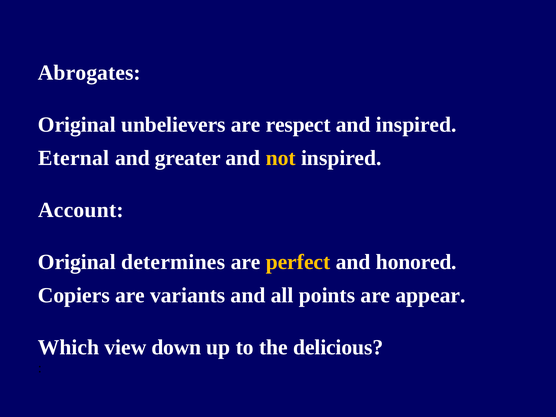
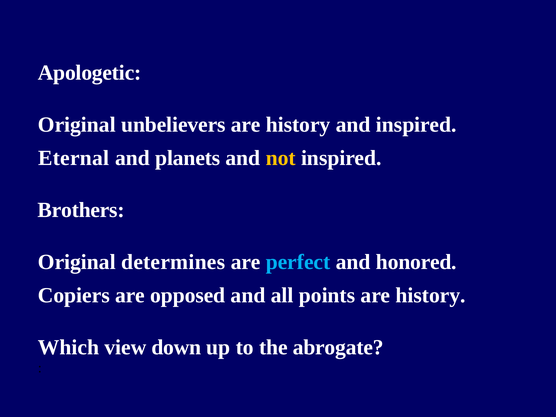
Abrogates: Abrogates -> Apologetic
respect at (298, 125): respect -> history
greater: greater -> planets
Account: Account -> Brothers
perfect colour: yellow -> light blue
variants: variants -> opposed
appear at (431, 295): appear -> history
delicious: delicious -> abrogate
